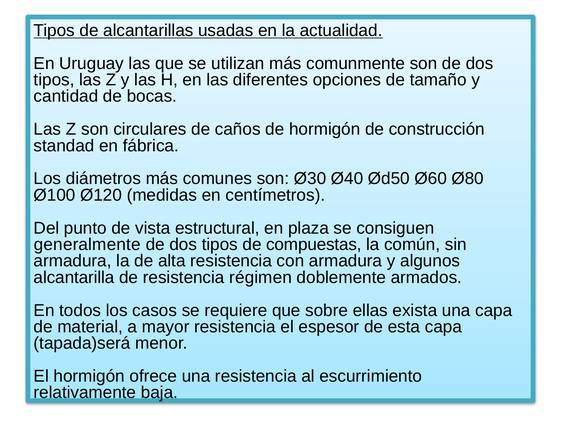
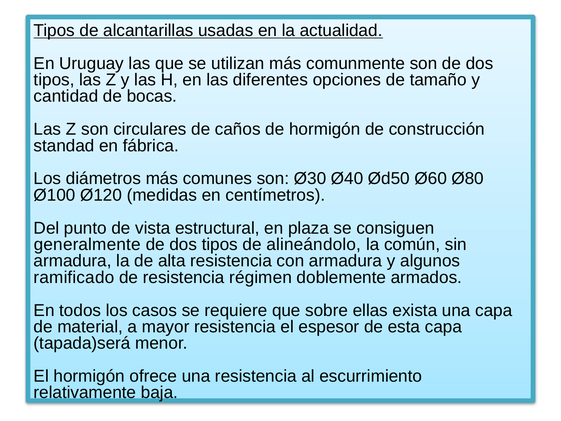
compuestas: compuestas -> alineándolo
alcantarilla: alcantarilla -> ramificado
